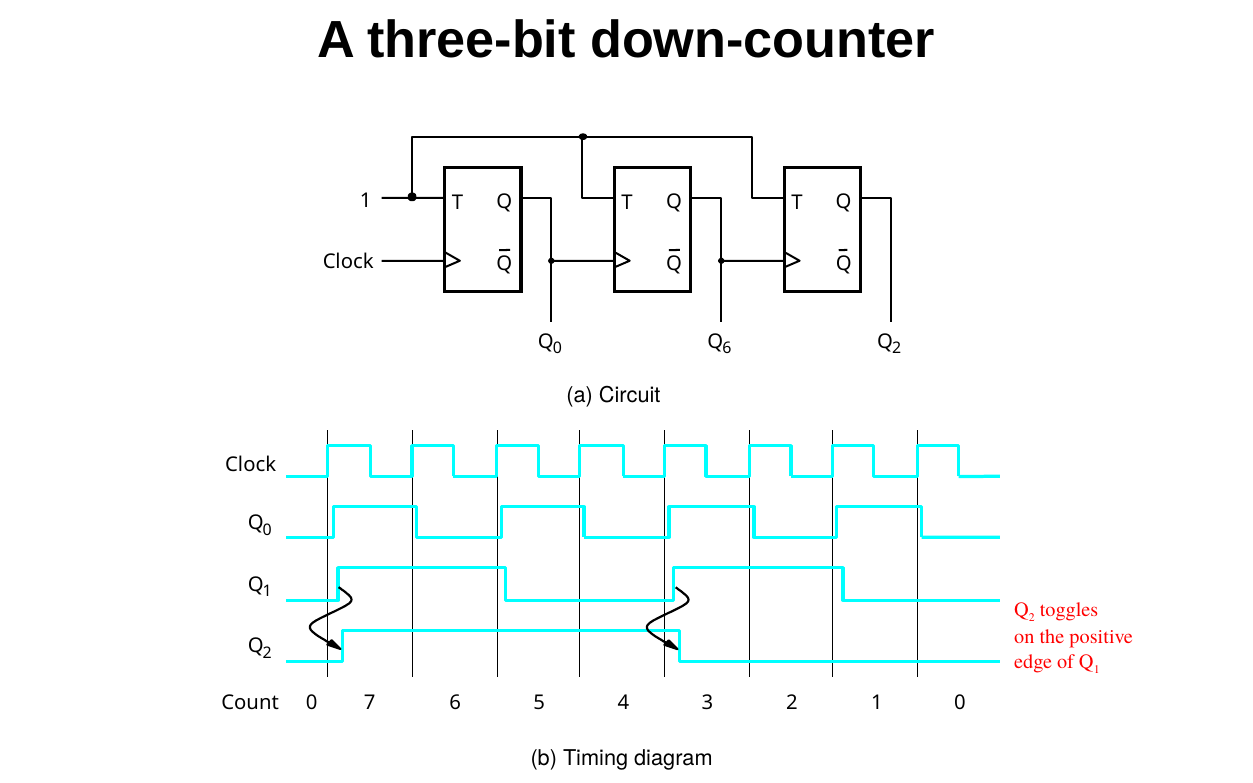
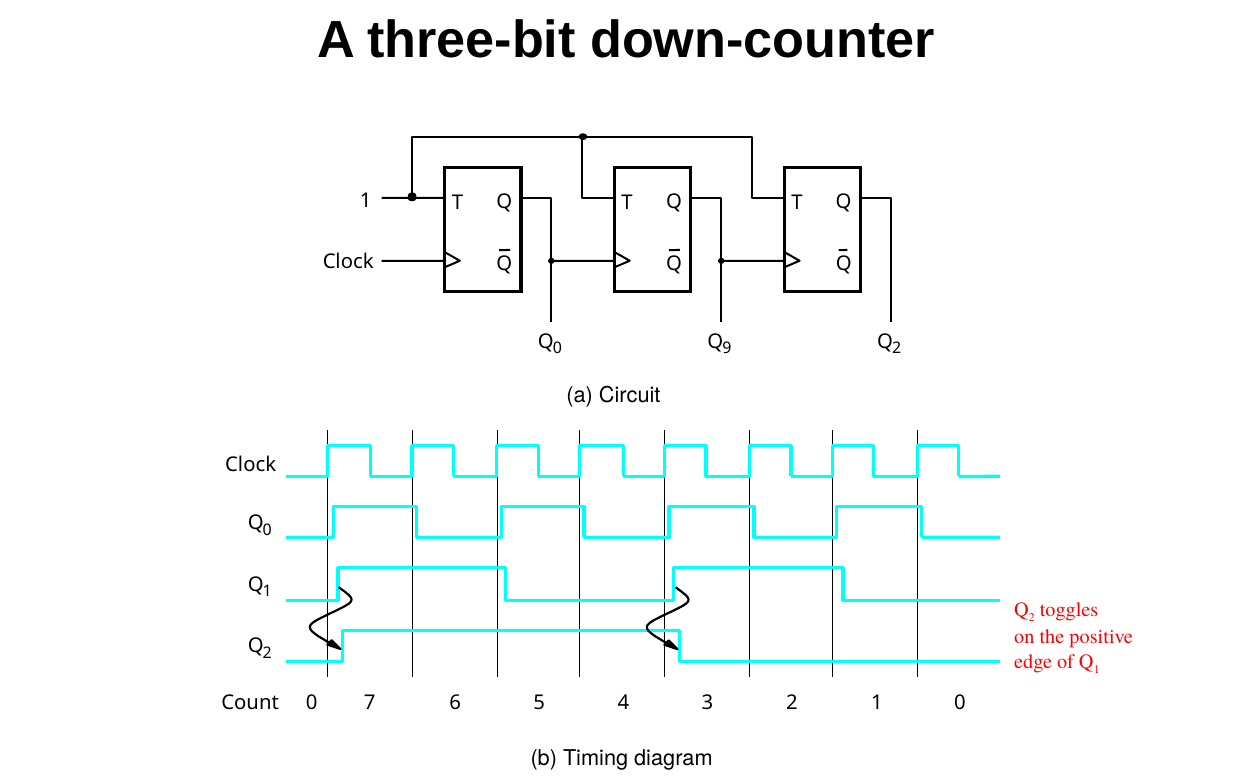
Q 6: 6 -> 9
